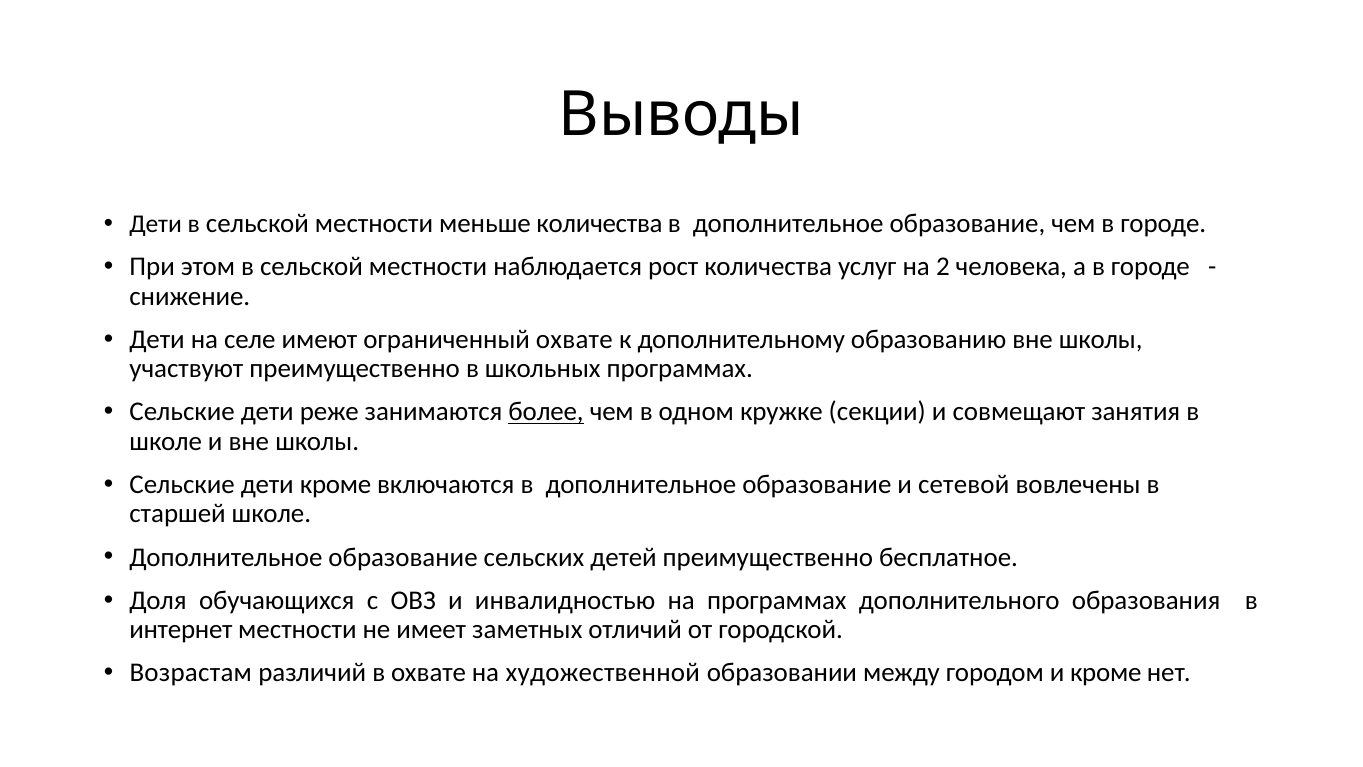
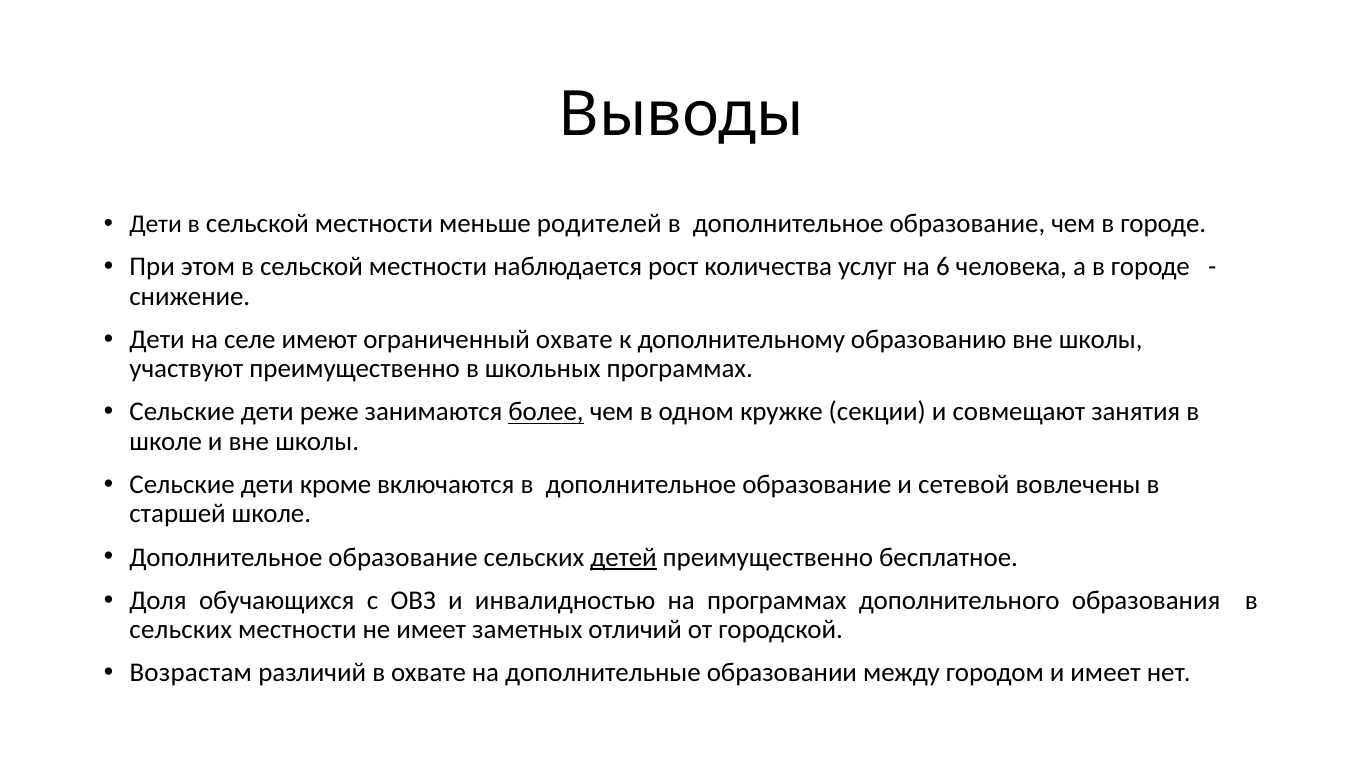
меньше количества: количества -> родителей
2: 2 -> 6
детей underline: none -> present
интернет at (181, 629): интернет -> сельских
художественной: художественной -> дополнительные
и кроме: кроме -> имеет
